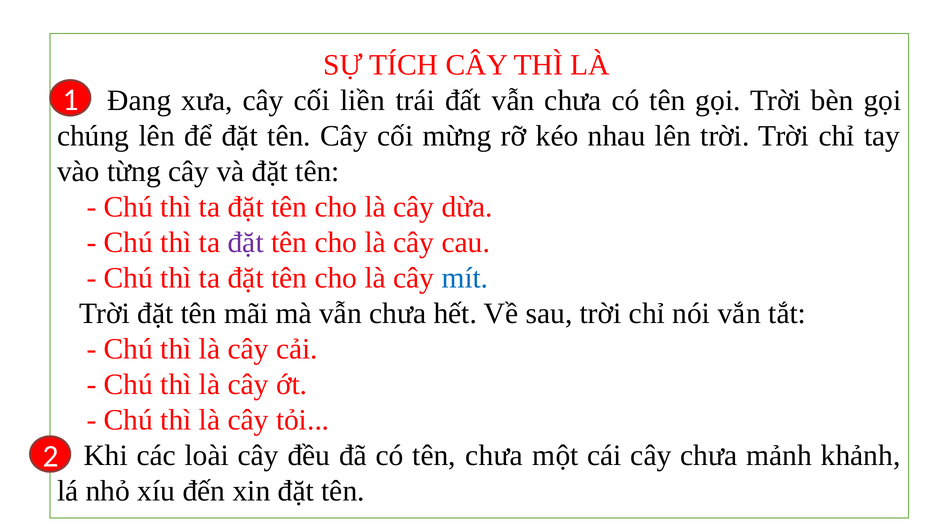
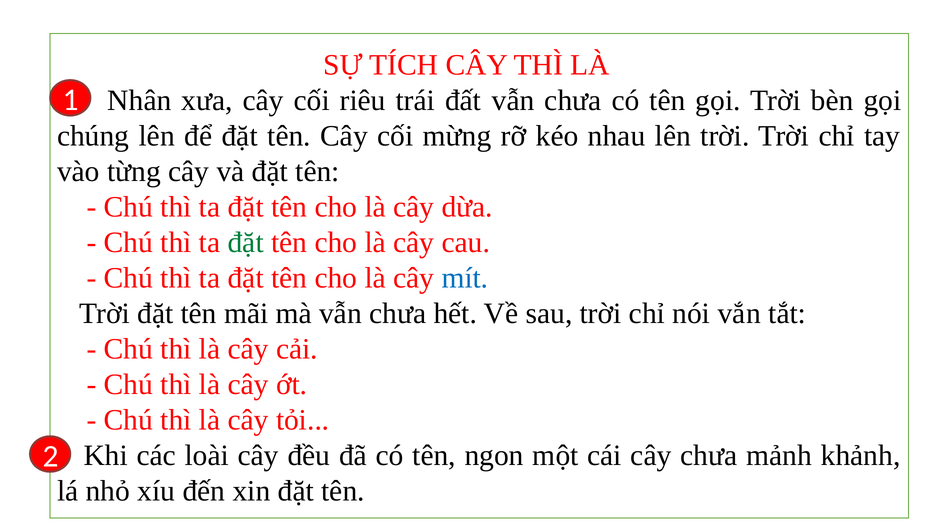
Đang: Đang -> Nhân
liền: liền -> riêu
đặt at (246, 243) colour: purple -> green
tên chưa: chưa -> ngon
